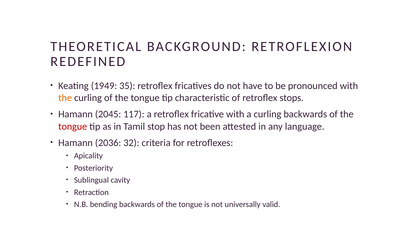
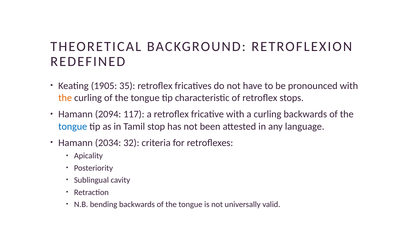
1949: 1949 -> 1905
2045: 2045 -> 2094
tongue at (73, 127) colour: red -> blue
2036: 2036 -> 2034
